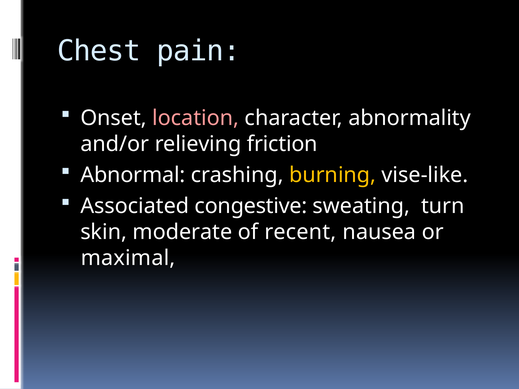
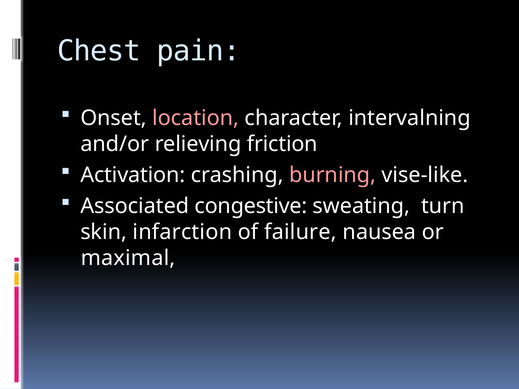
abnormality: abnormality -> intervalning
Abnormal: Abnormal -> Activation
burning colour: yellow -> pink
moderate: moderate -> infarction
recent: recent -> failure
